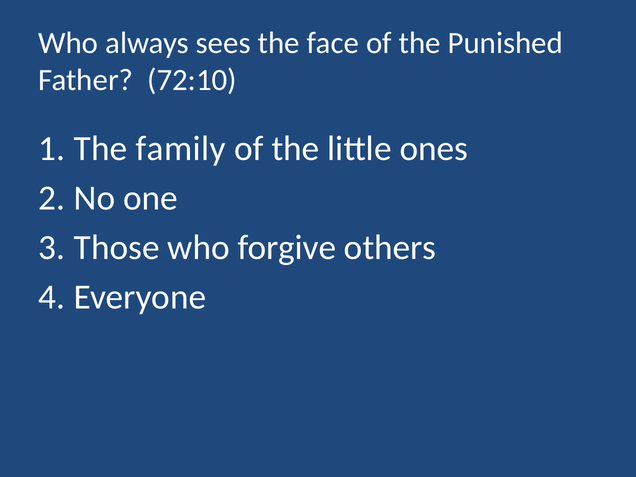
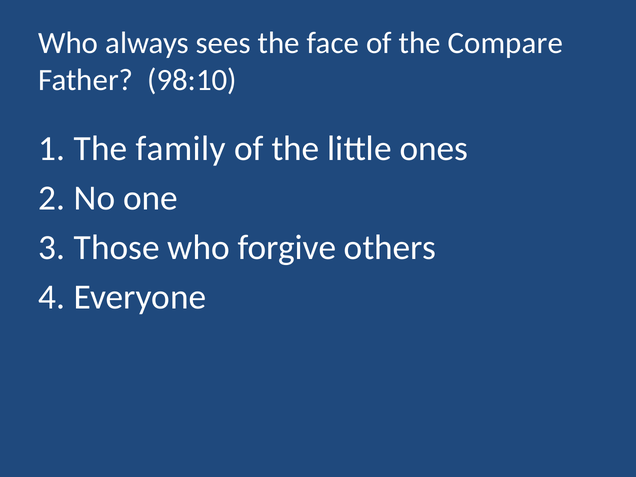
Punished: Punished -> Compare
72:10: 72:10 -> 98:10
